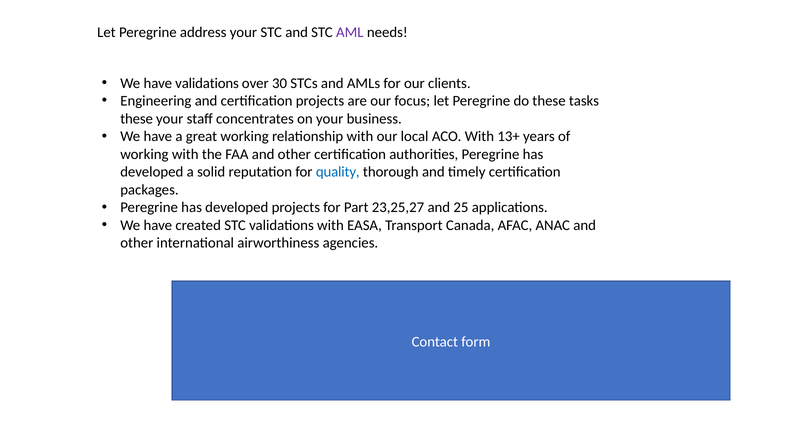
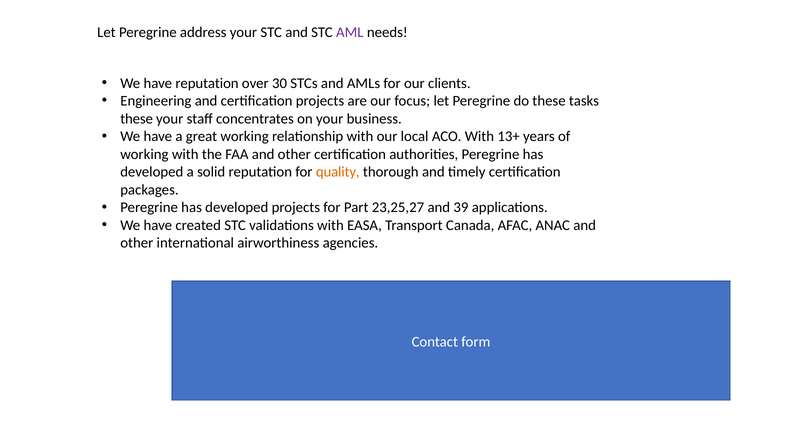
have validations: validations -> reputation
quality colour: blue -> orange
25: 25 -> 39
